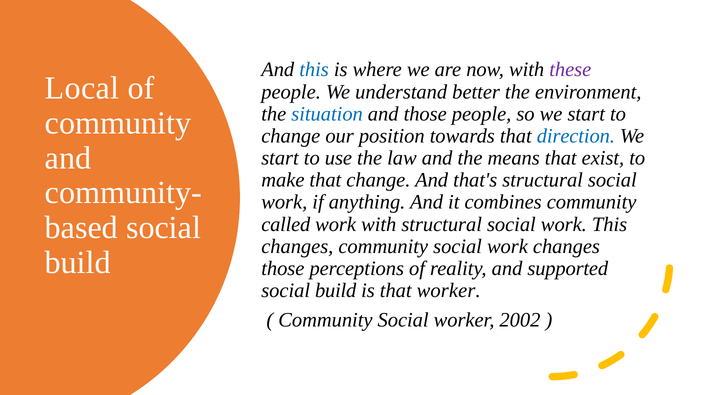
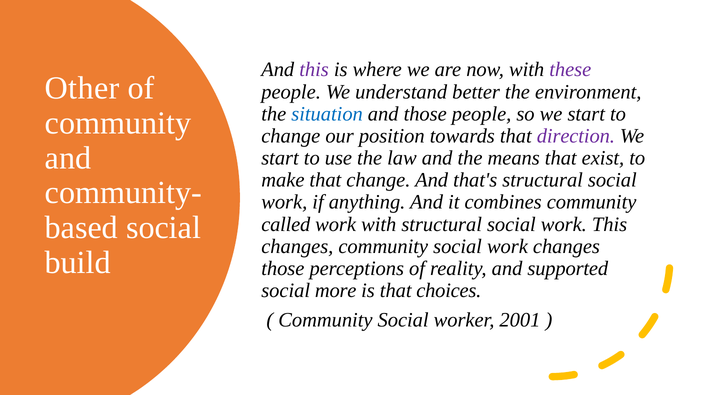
this at (314, 70) colour: blue -> purple
Local: Local -> Other
direction colour: blue -> purple
build at (336, 290): build -> more
that worker: worker -> choices
2002: 2002 -> 2001
